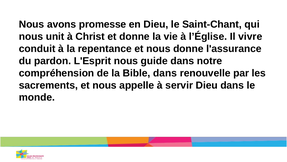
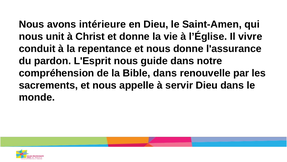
promesse: promesse -> intérieure
Saint-Chant: Saint-Chant -> Saint-Amen
